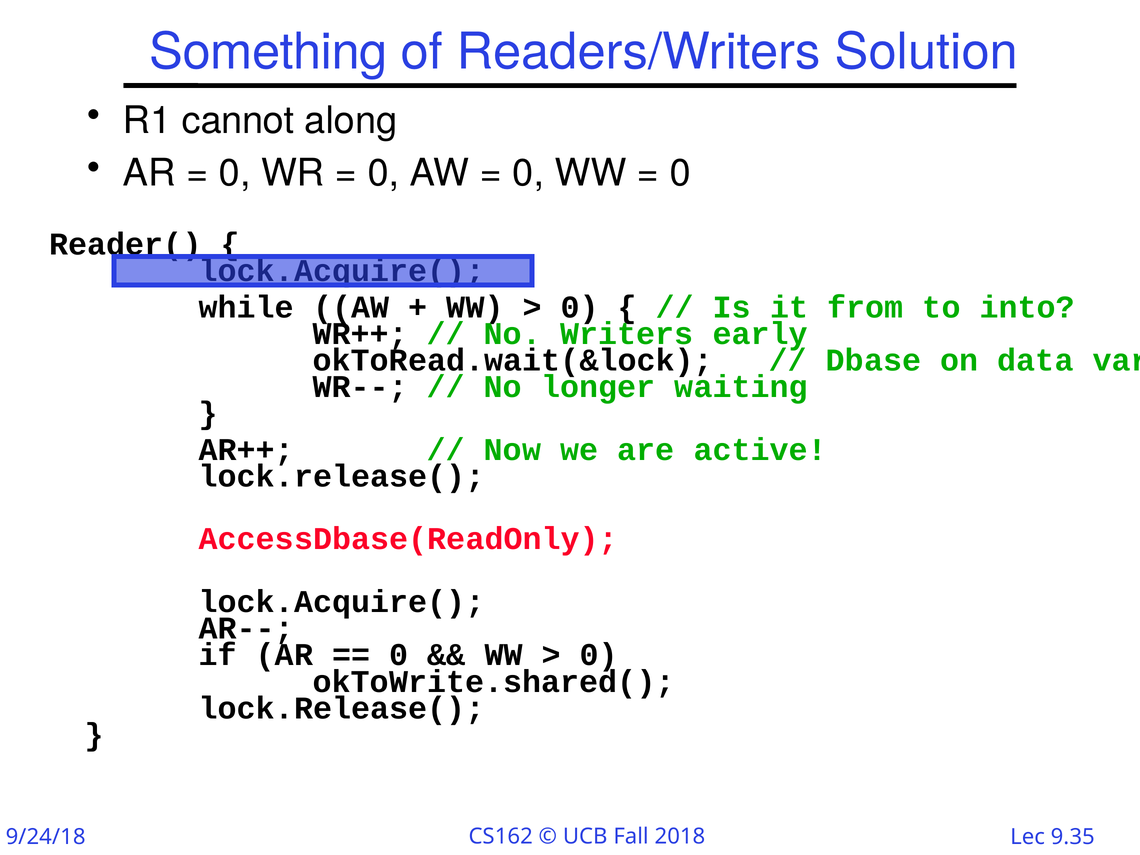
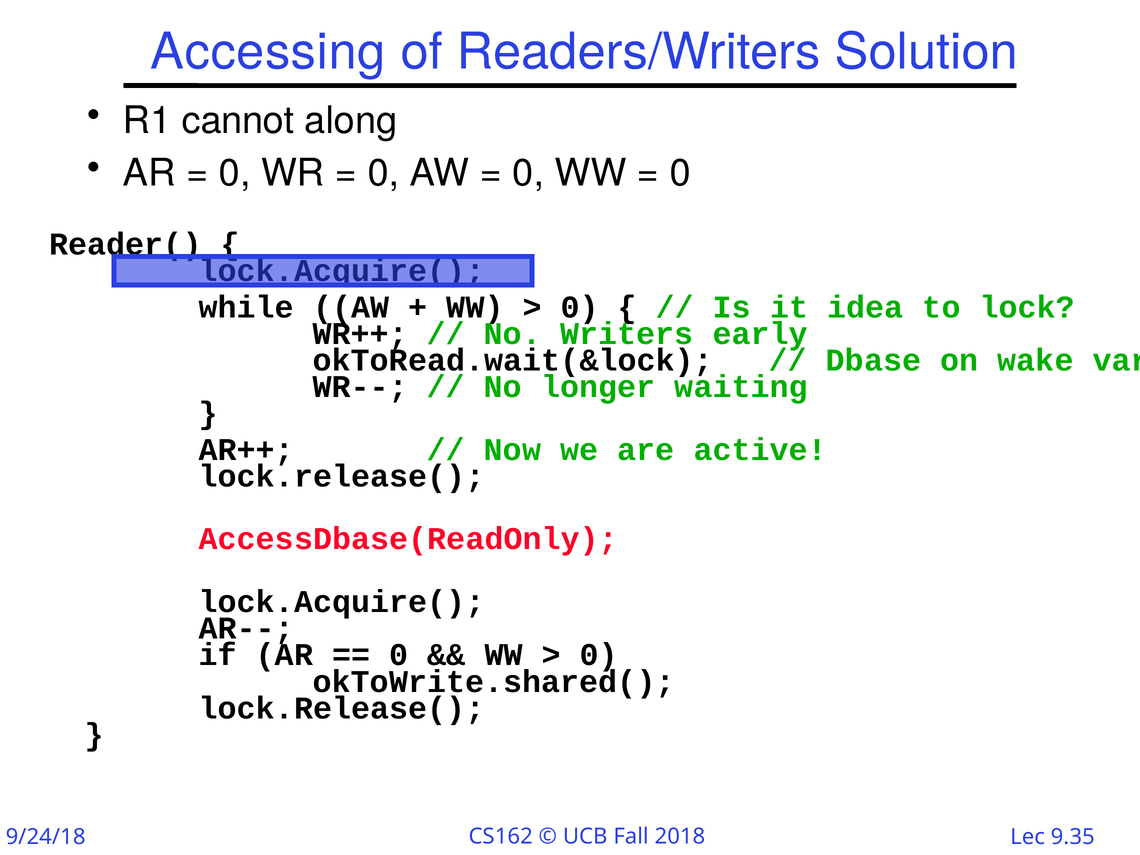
Something: Something -> Accessing
from: from -> idea
into: into -> lock
data: data -> wake
